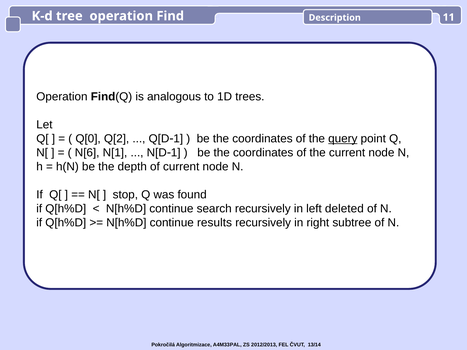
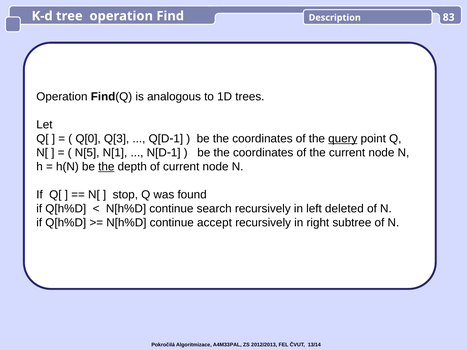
11: 11 -> 83
Q[2: Q[2 -> Q[3
N[6: N[6 -> N[5
the at (106, 167) underline: none -> present
results: results -> accept
